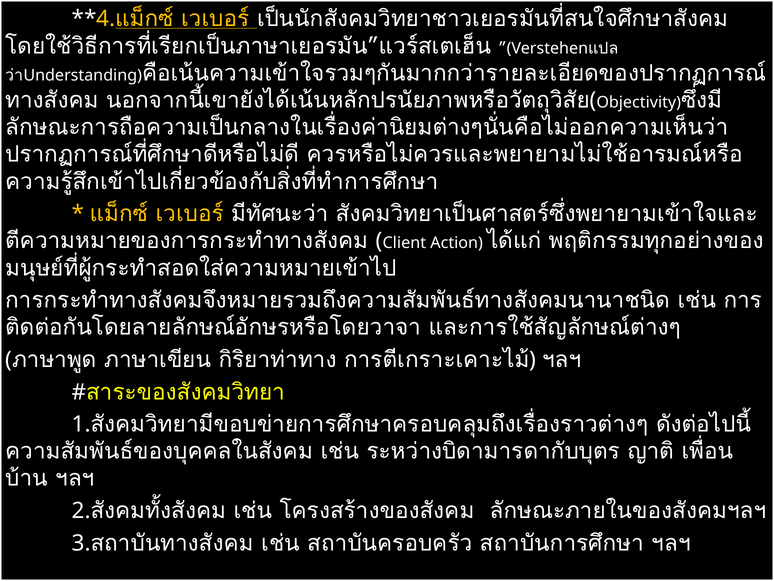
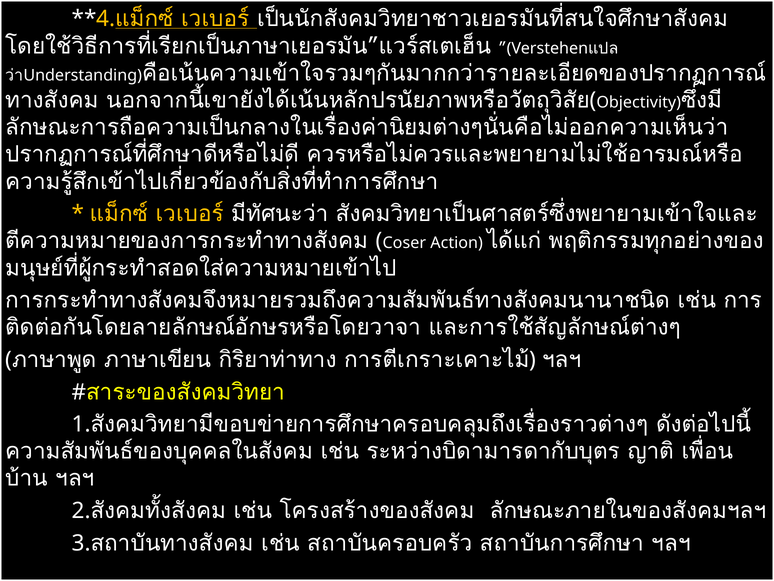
Client: Client -> Coser
